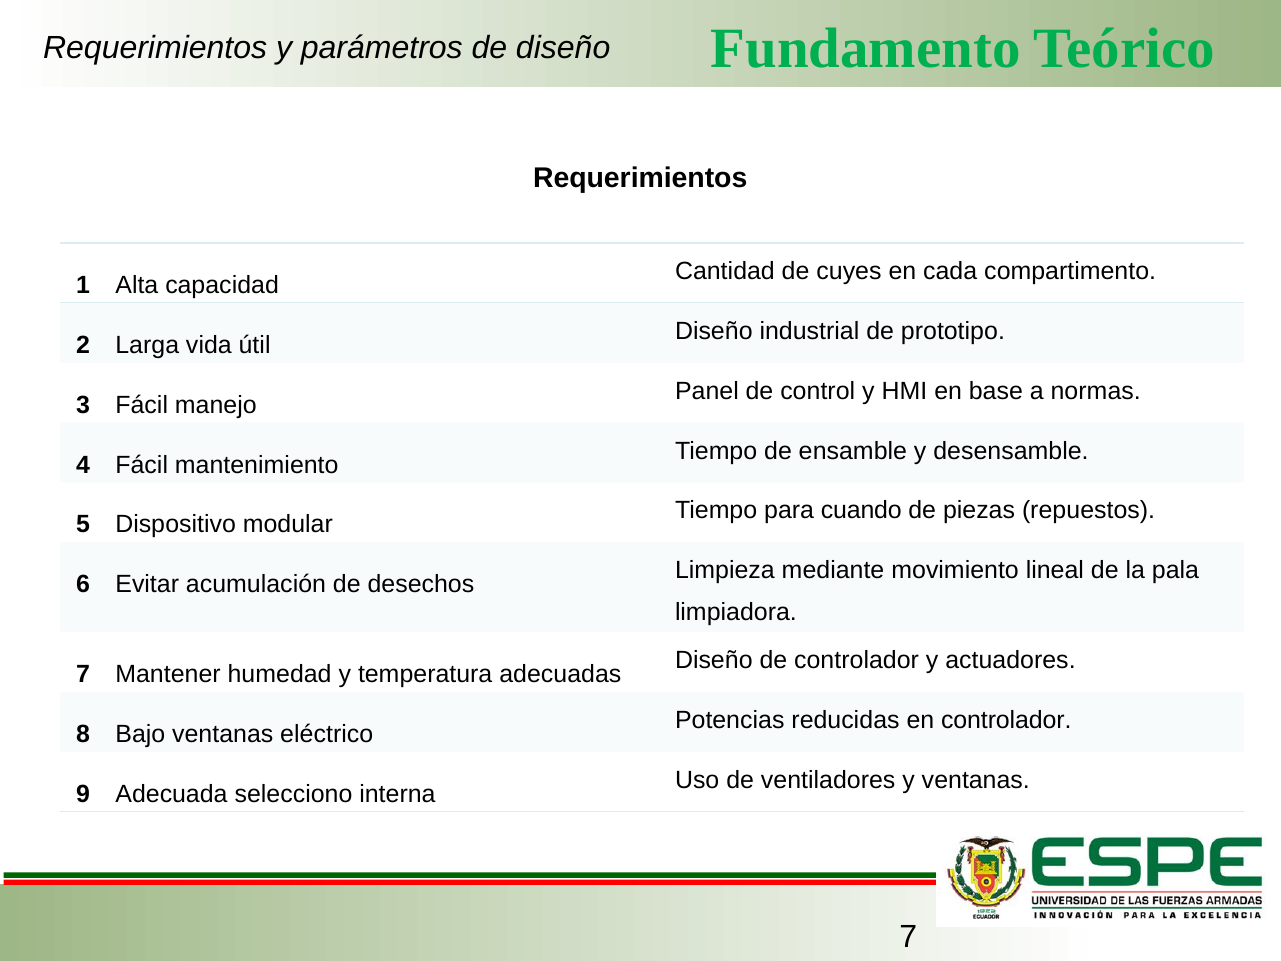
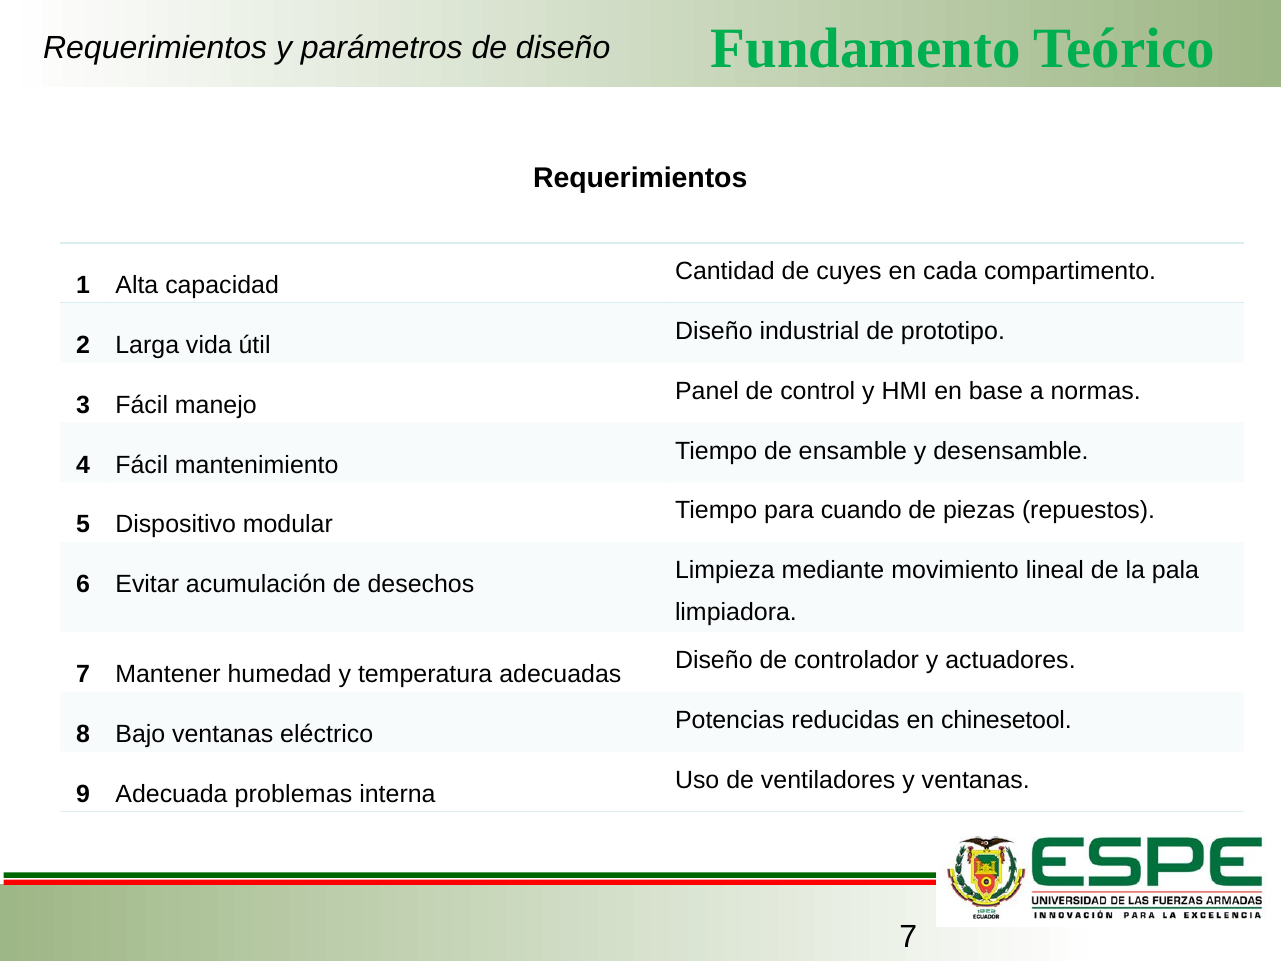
en controlador: controlador -> chinesetool
selecciono: selecciono -> problemas
